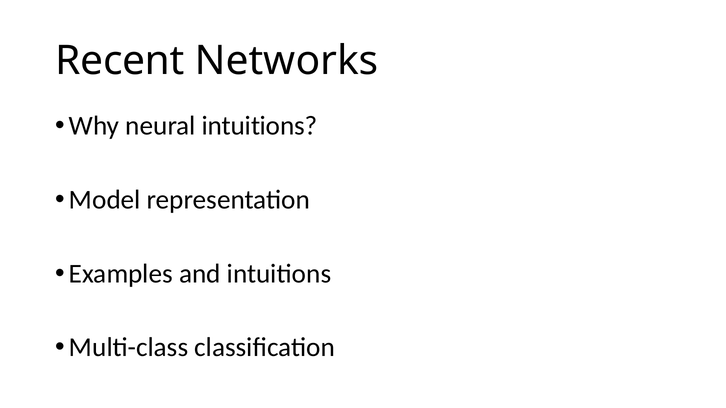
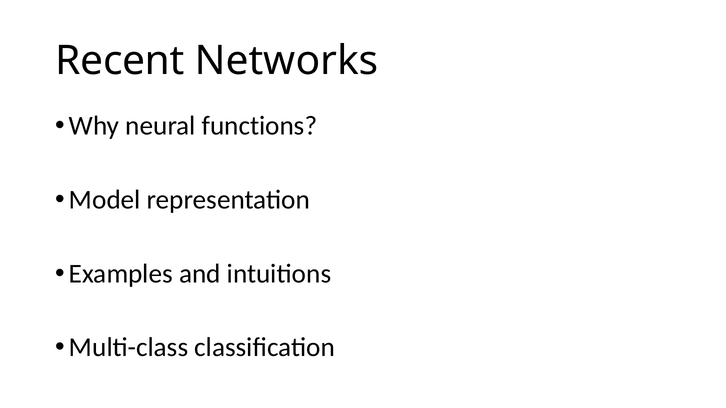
neural intuitions: intuitions -> functions
